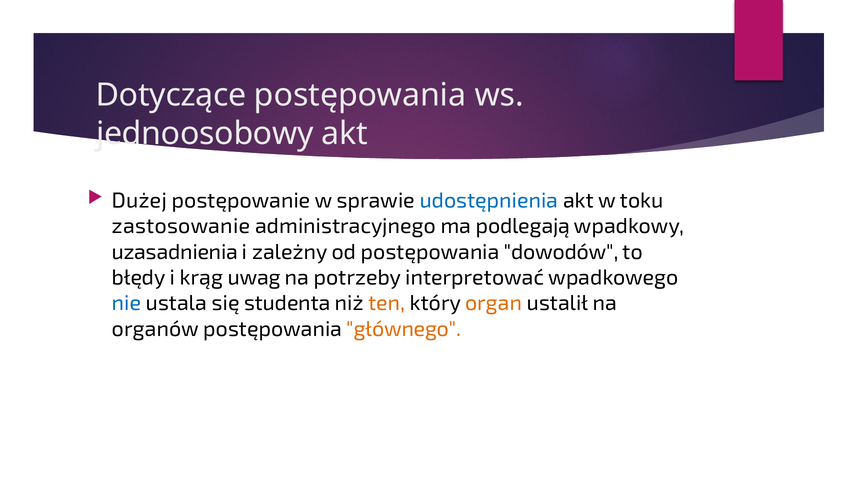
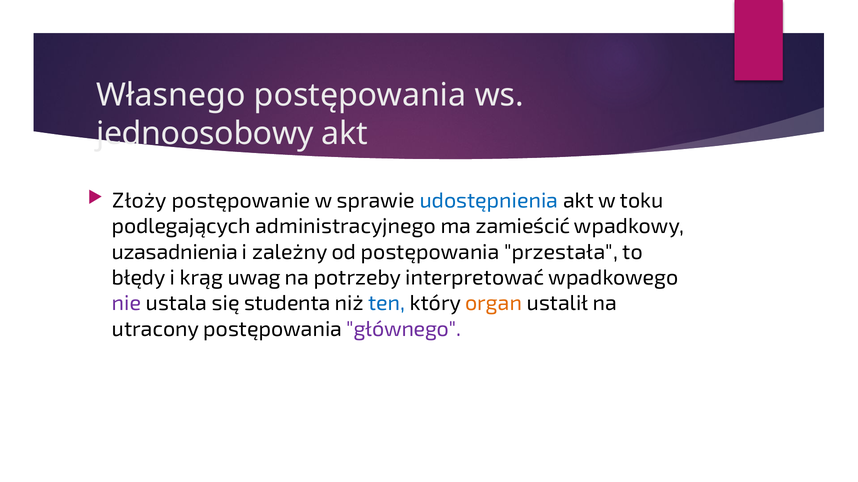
Dotyczące: Dotyczące -> Własnego
Dużej: Dużej -> Złoży
zastosowanie: zastosowanie -> podlegających
podlegają: podlegają -> zamieścić
dowodów: dowodów -> przestała
nie colour: blue -> purple
ten colour: orange -> blue
organów: organów -> utracony
głównego colour: orange -> purple
